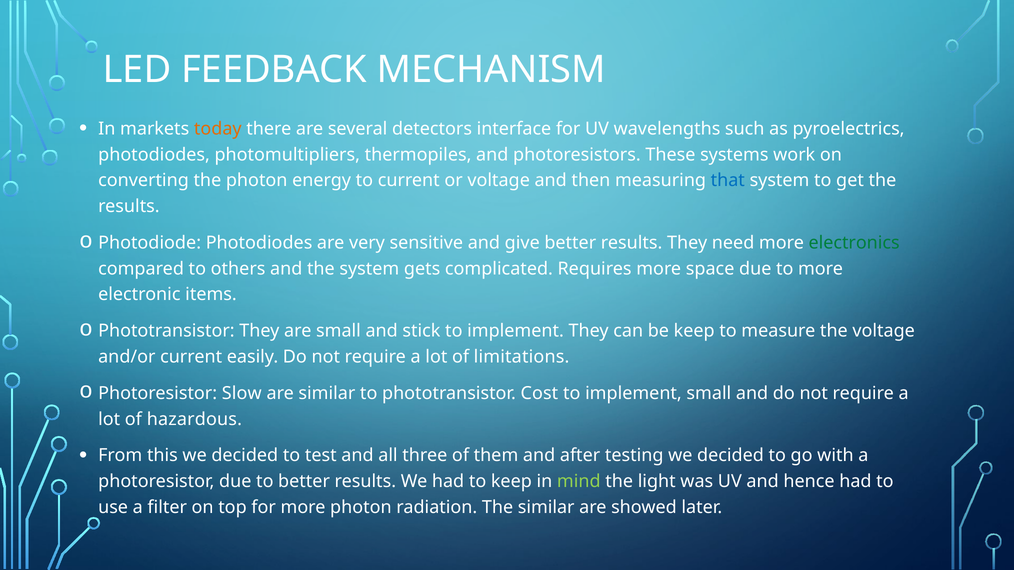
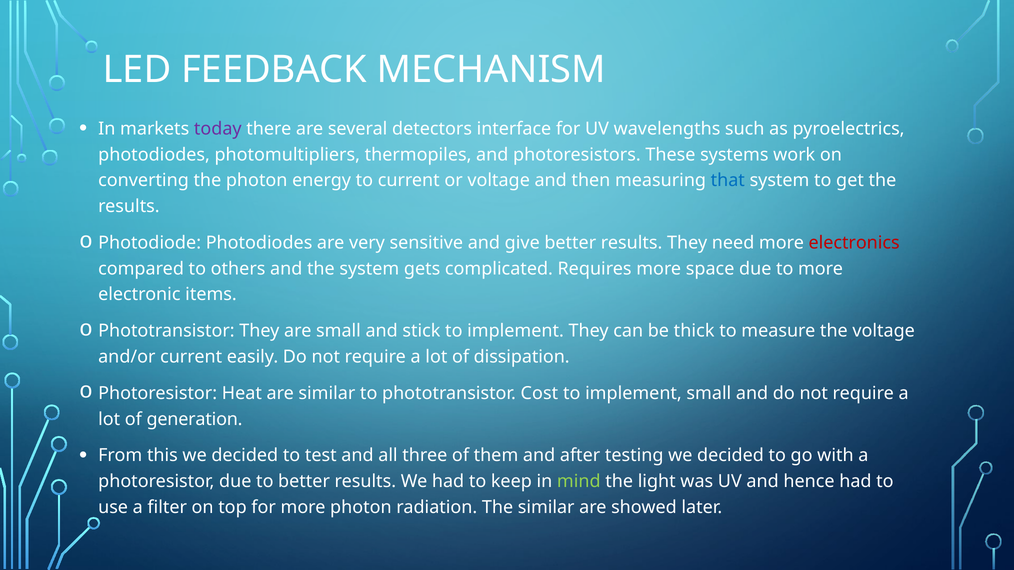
today colour: orange -> purple
electronics colour: green -> red
be keep: keep -> thick
limitations: limitations -> dissipation
Slow: Slow -> Heat
hazardous: hazardous -> generation
